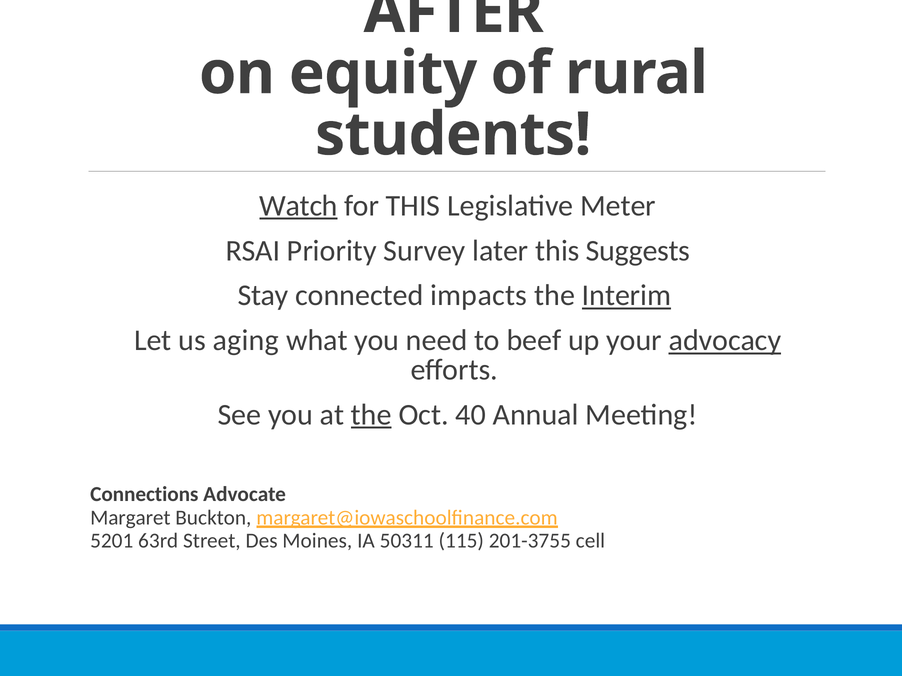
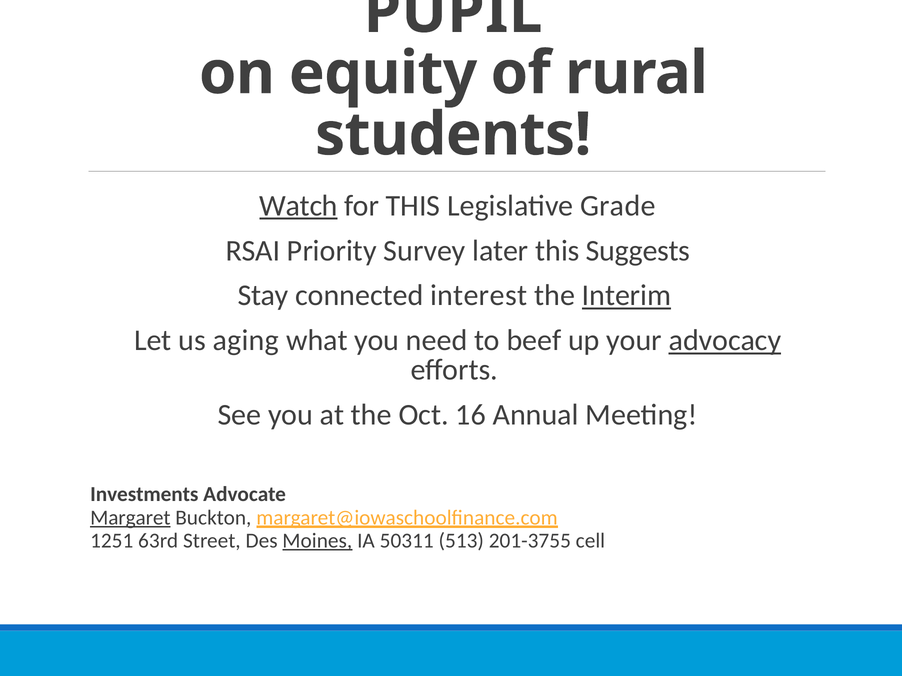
AFTER: AFTER -> PUPIL
Meter: Meter -> Grade
impacts: impacts -> interest
the at (371, 415) underline: present -> none
40: 40 -> 16
Connections: Connections -> Investments
Margaret underline: none -> present
5201: 5201 -> 1251
Moines underline: none -> present
115: 115 -> 513
